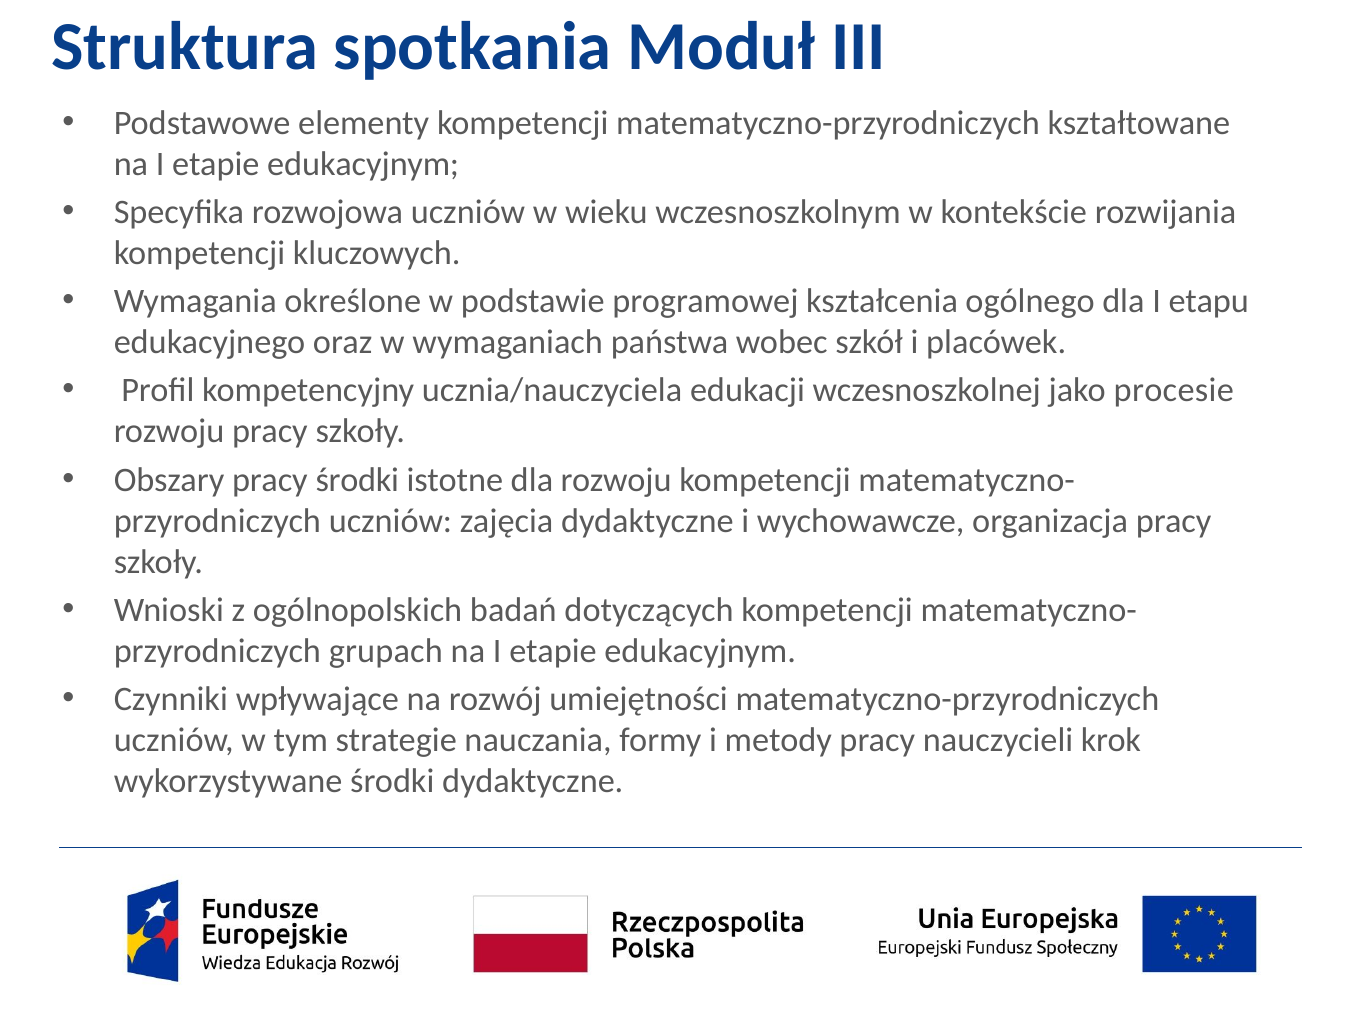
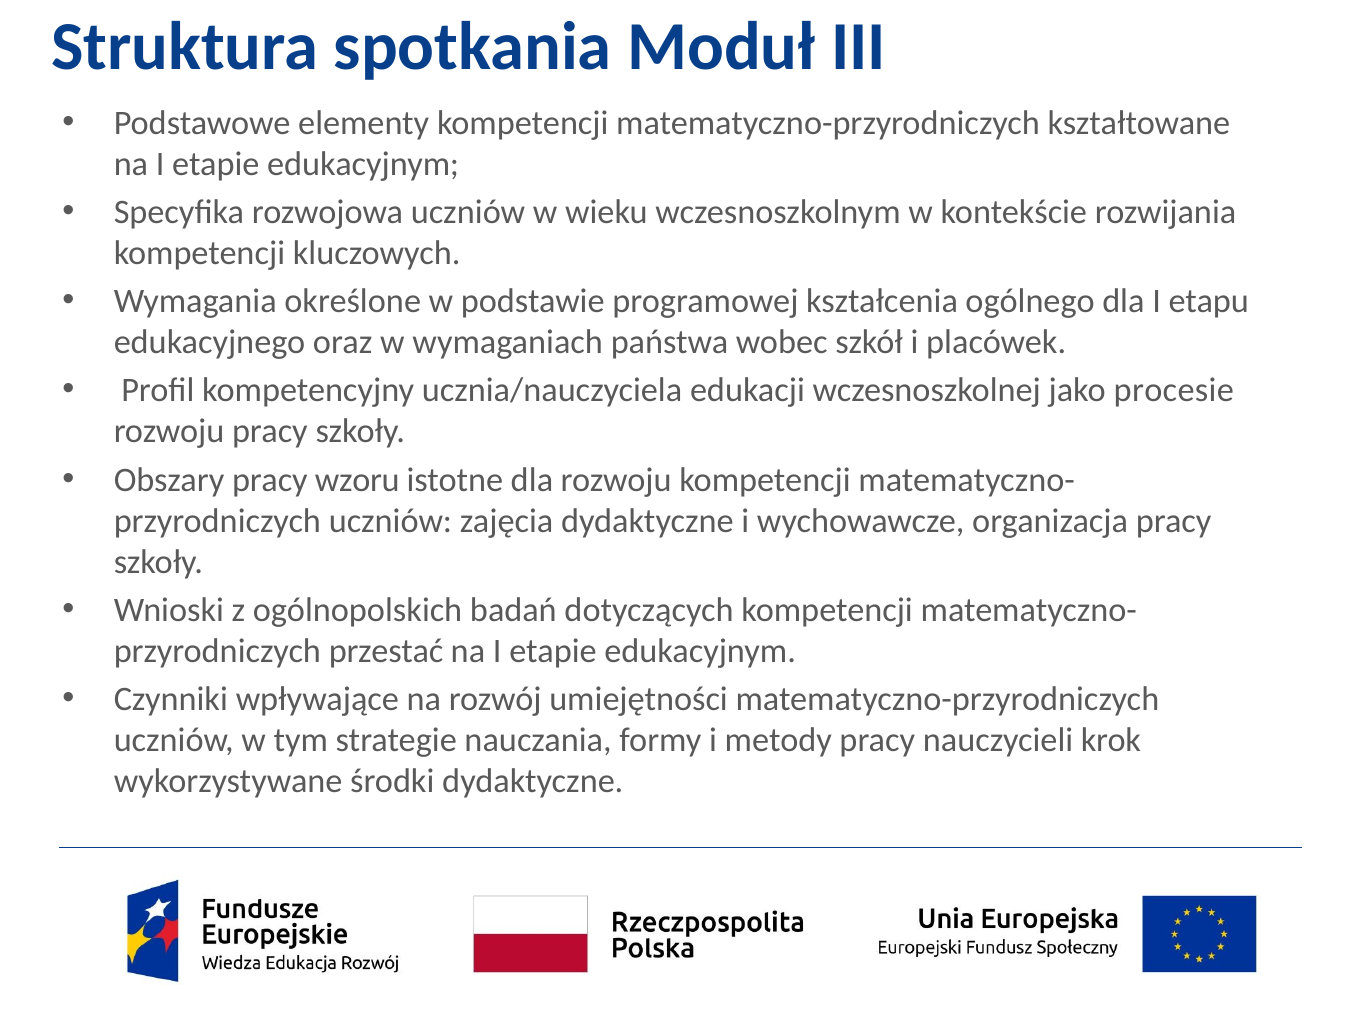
pracy środki: środki -> wzoru
grupach: grupach -> przestać
